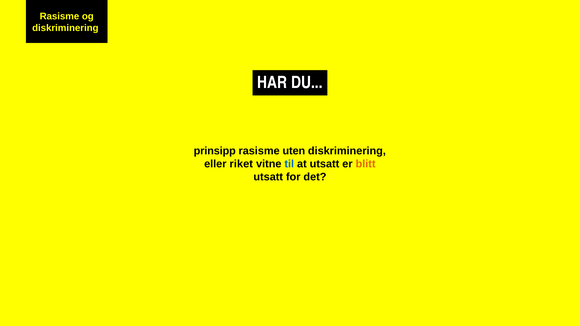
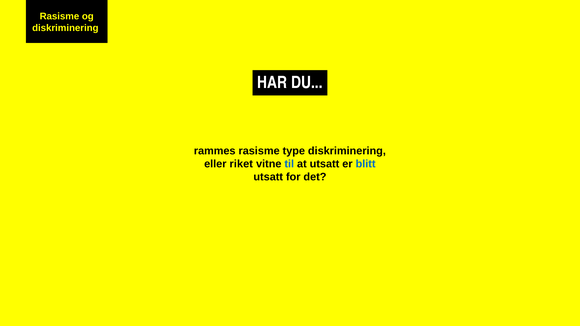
prinsipp: prinsipp -> rammes
uten: uten -> type
blitt colour: orange -> blue
